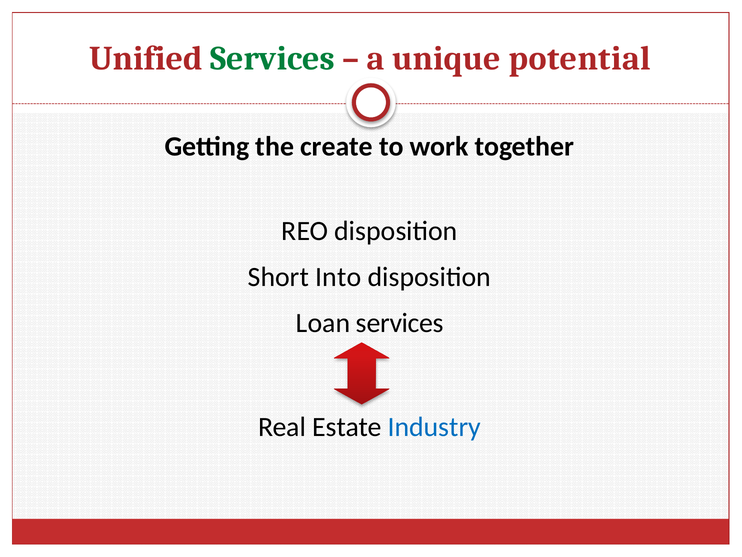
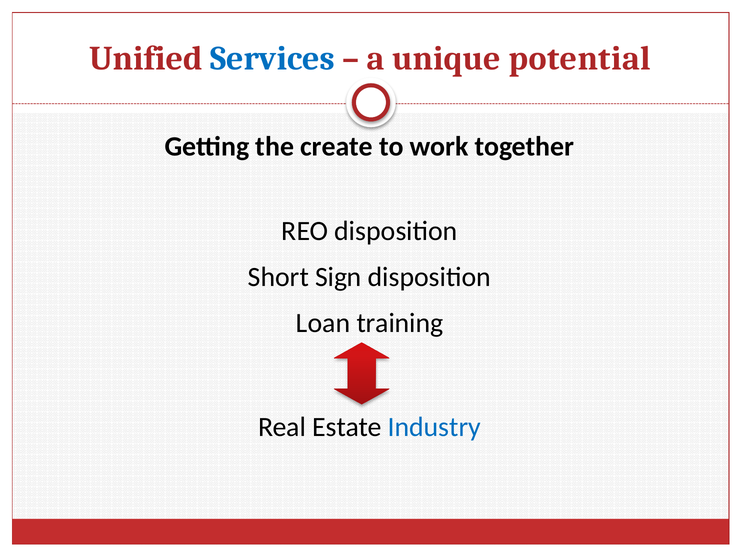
Services at (272, 58) colour: green -> blue
Into: Into -> Sign
Loan services: services -> training
